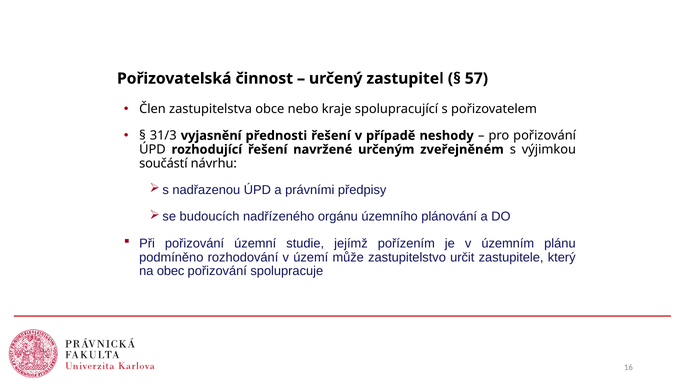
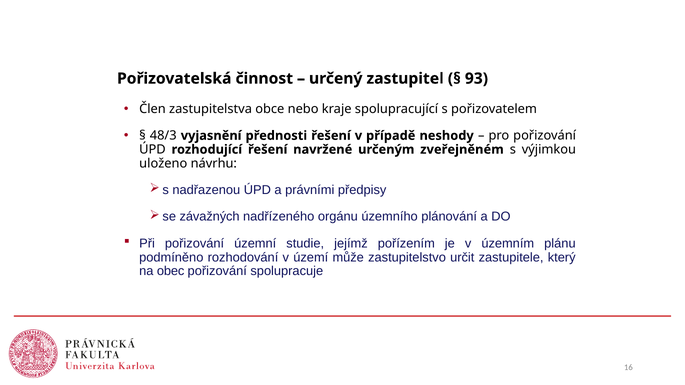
57: 57 -> 93
31/3: 31/3 -> 48/3
součástí: součástí -> uloženo
budoucích: budoucích -> závažných
